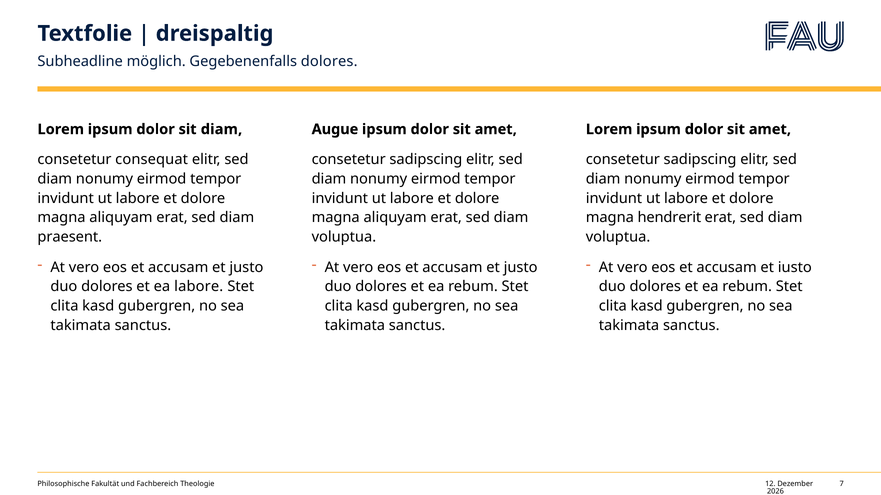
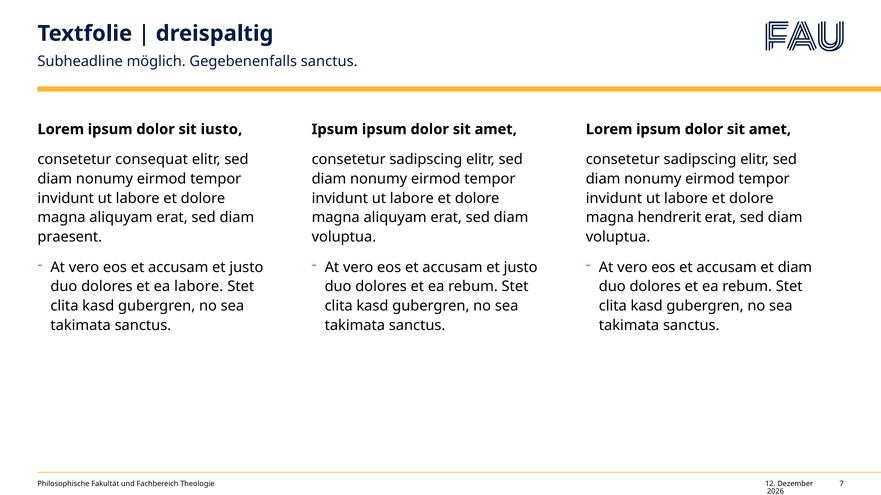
Gegebenenfalls dolores: dolores -> sanctus
sit diam: diam -> iusto
Augue at (335, 129): Augue -> Ipsum
et iusto: iusto -> diam
